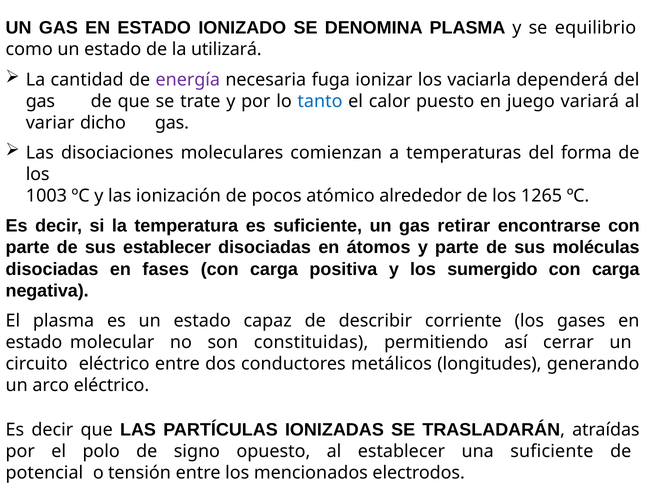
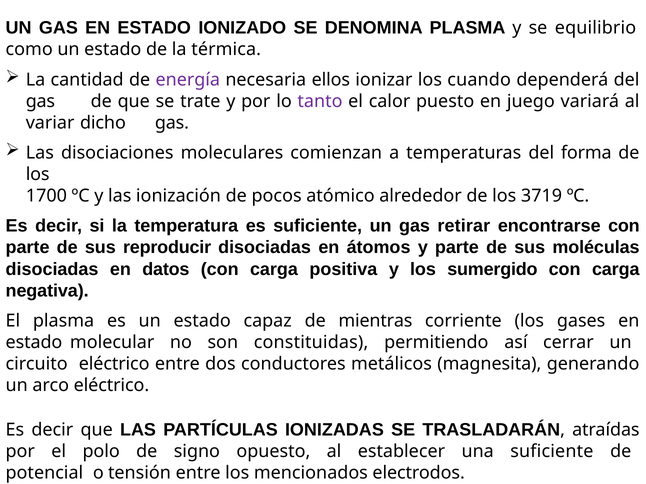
utilizará: utilizará -> térmica
fuga: fuga -> ellos
vaciarla: vaciarla -> cuando
tanto colour: blue -> purple
1003: 1003 -> 1700
1265: 1265 -> 3719
sus establecer: establecer -> reproducir
fases: fases -> datos
describir: describir -> mientras
longitudes: longitudes -> magnesita
